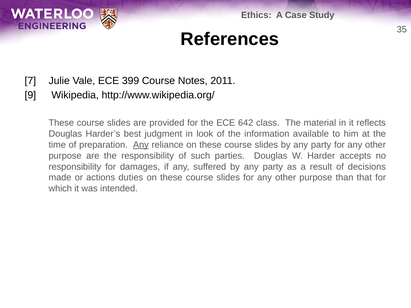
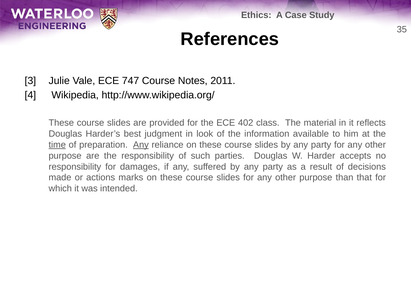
7: 7 -> 3
399: 399 -> 747
9: 9 -> 4
642: 642 -> 402
time underline: none -> present
duties: duties -> marks
